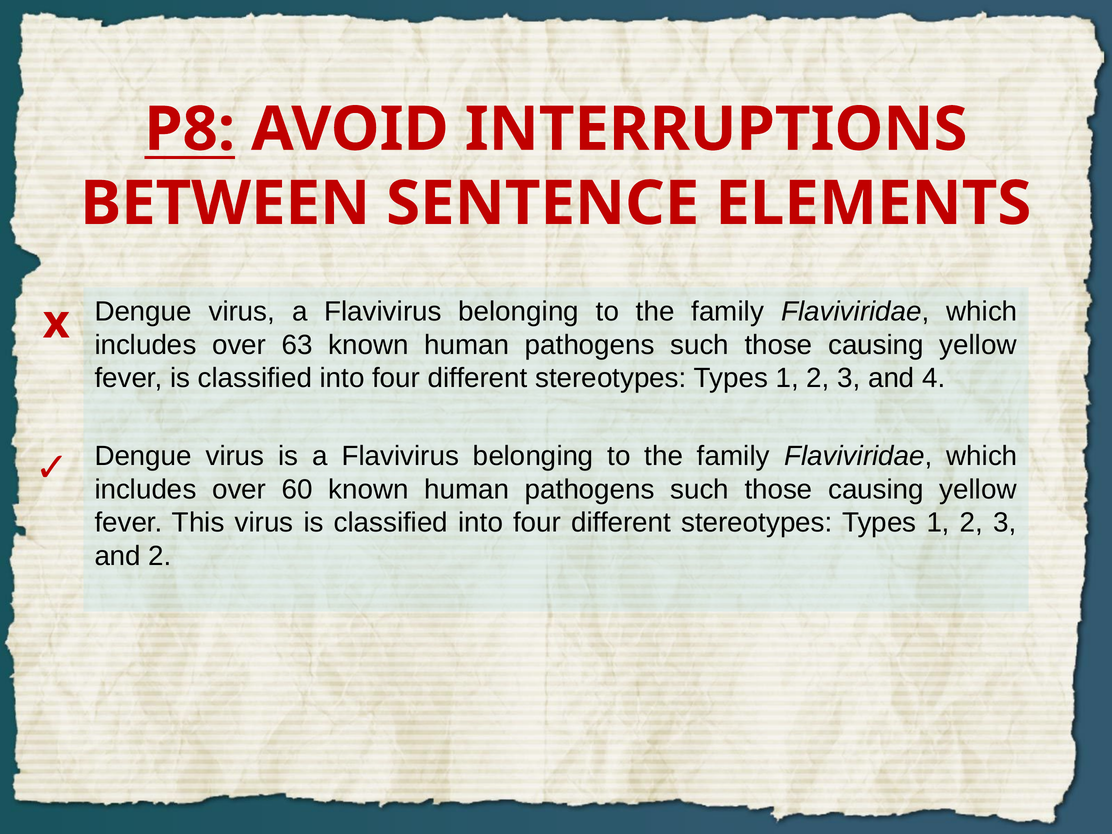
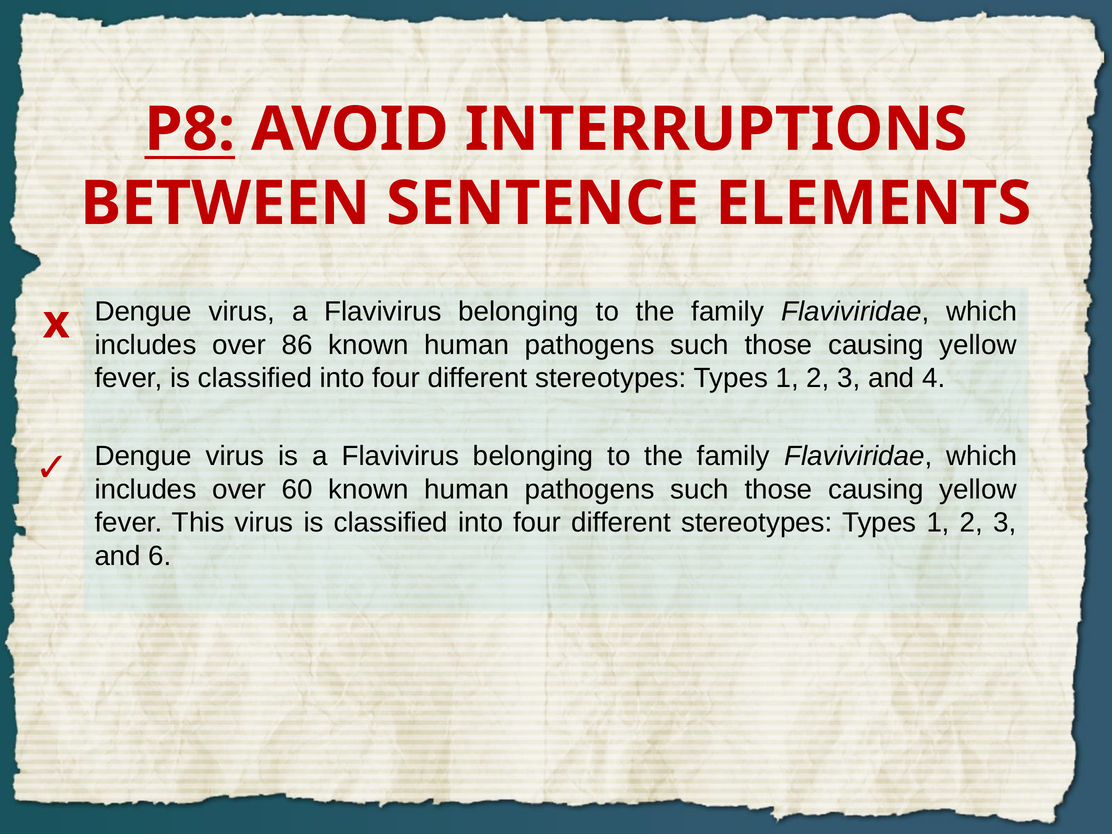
63: 63 -> 86
and 2: 2 -> 6
